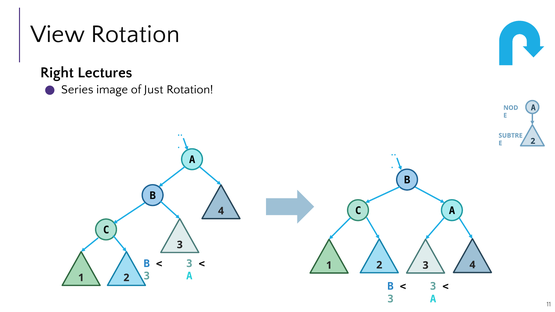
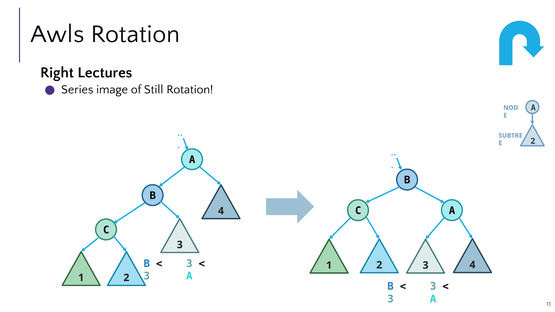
View: View -> Awls
Just: Just -> Still
